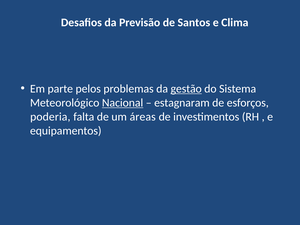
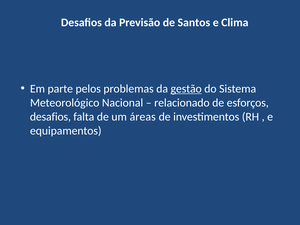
Nacional underline: present -> none
estagnaram: estagnaram -> relacionado
poderia at (50, 117): poderia -> desafios
